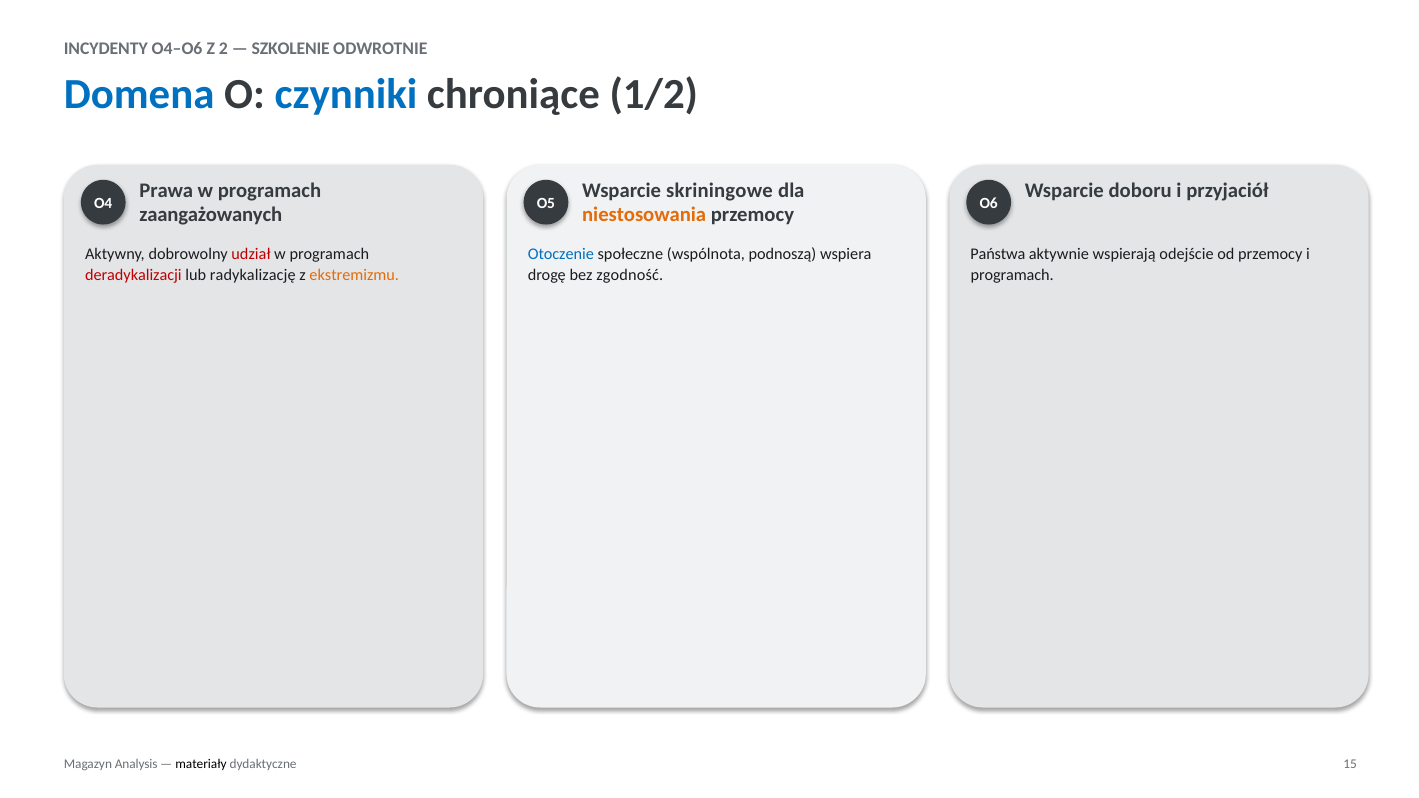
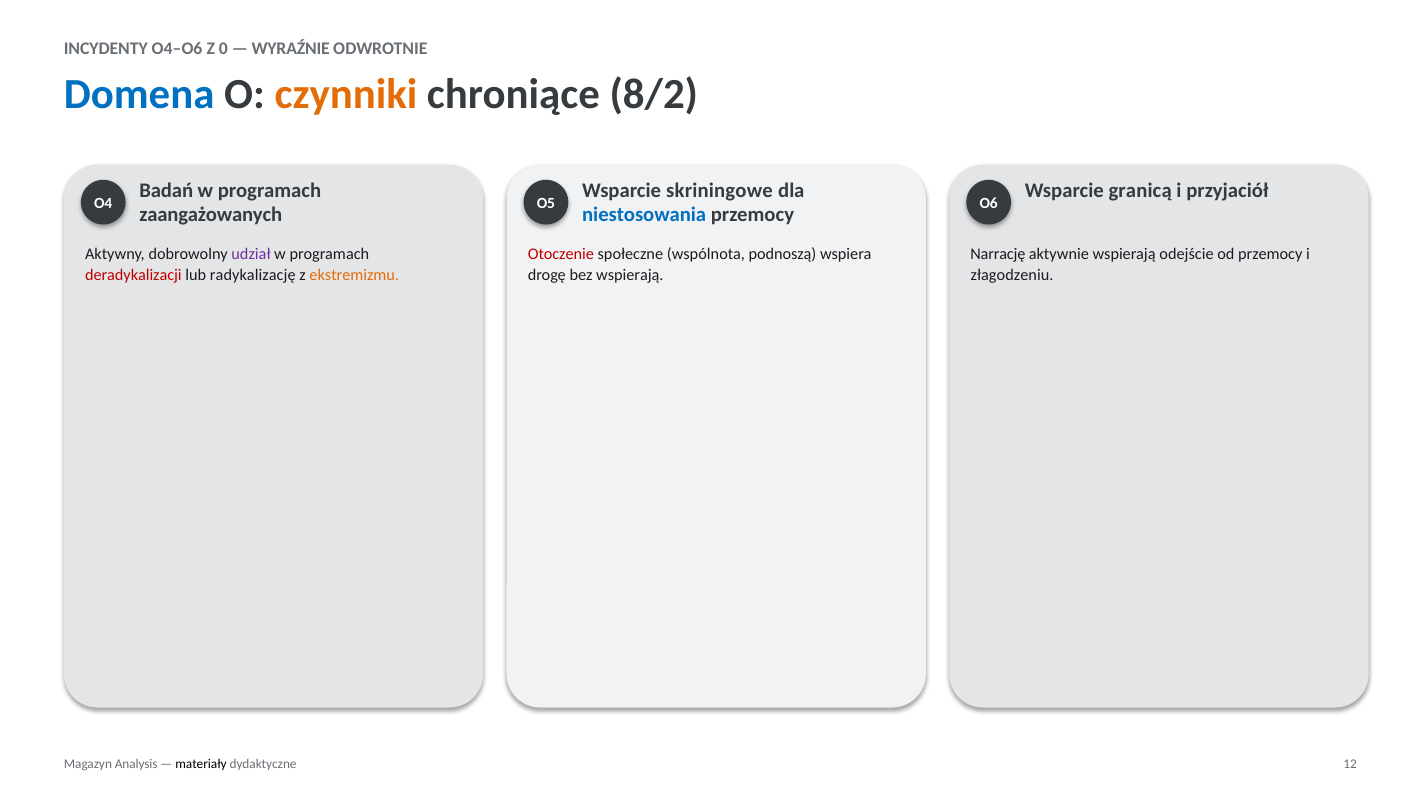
2: 2 -> 0
SZKOLENIE: SZKOLENIE -> WYRAŹNIE
czynniki colour: blue -> orange
1/2: 1/2 -> 8/2
Prawa: Prawa -> Badań
doboru: doboru -> granicą
niestosowania colour: orange -> blue
udział colour: red -> purple
Otoczenie colour: blue -> red
Państwa: Państwa -> Narrację
bez zgodność: zgodność -> wspierają
programach at (1012, 275): programach -> złagodzeniu
15: 15 -> 12
